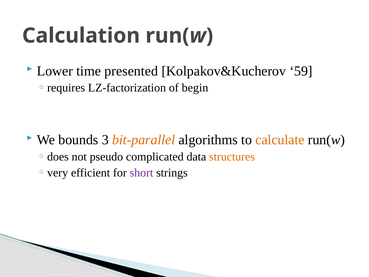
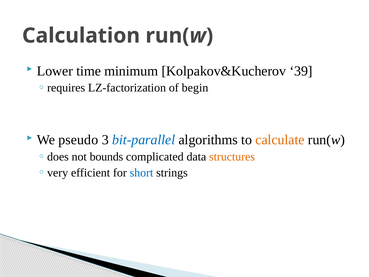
presented: presented -> minimum
59: 59 -> 39
bounds: bounds -> pseudo
bit-parallel colour: orange -> blue
pseudo: pseudo -> bounds
short colour: purple -> blue
